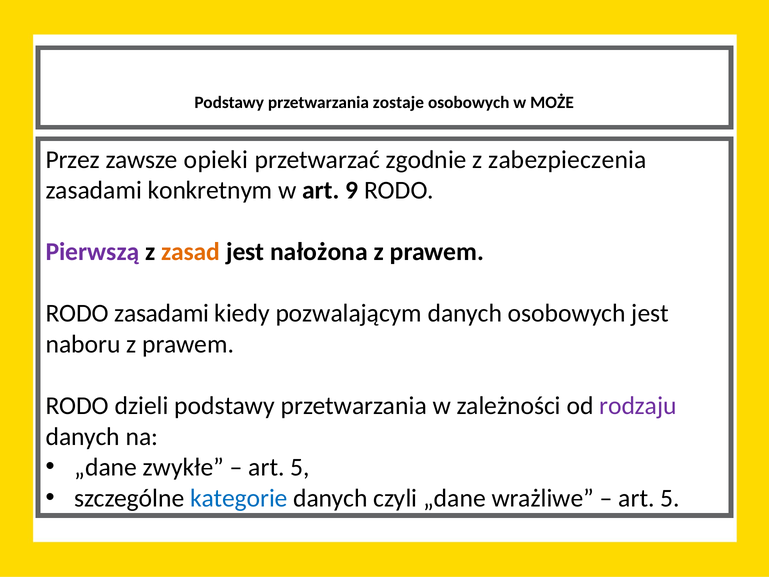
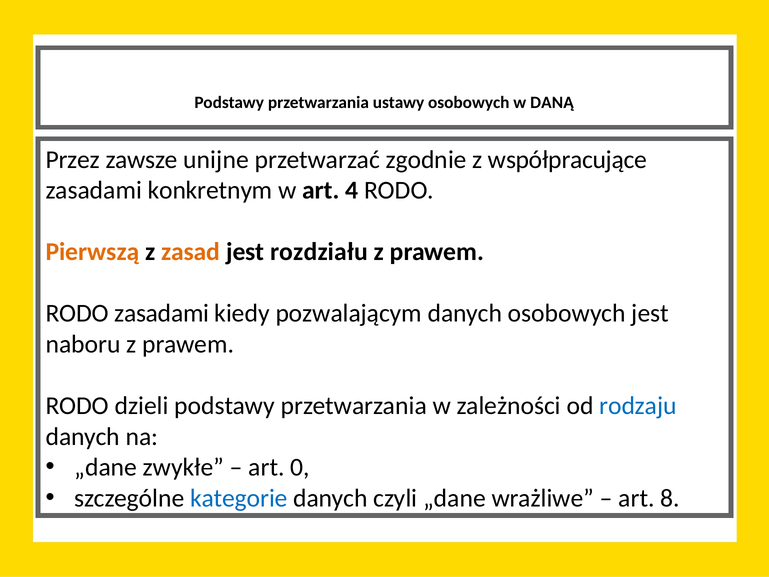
zostaje: zostaje -> ustawy
MOŻE: MOŻE -> DANĄ
opieki: opieki -> unijne
zabezpieczenia: zabezpieczenia -> współpracujące
9: 9 -> 4
Pierwszą colour: purple -> orange
nałożona: nałożona -> rozdziału
rodzaju colour: purple -> blue
5 at (300, 467): 5 -> 0
5 at (670, 498): 5 -> 8
